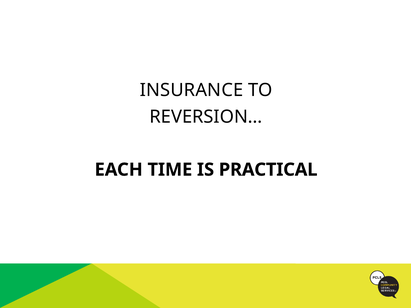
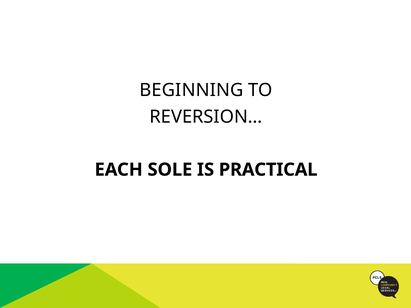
INSURANCE: INSURANCE -> BEGINNING
TIME: TIME -> SOLE
